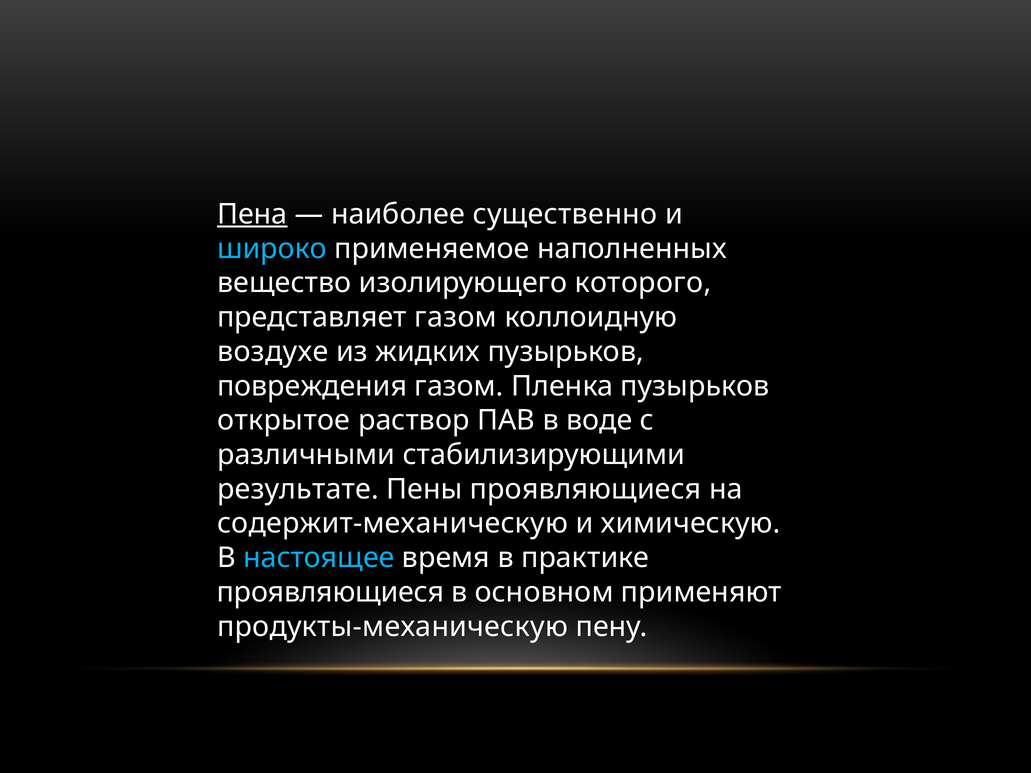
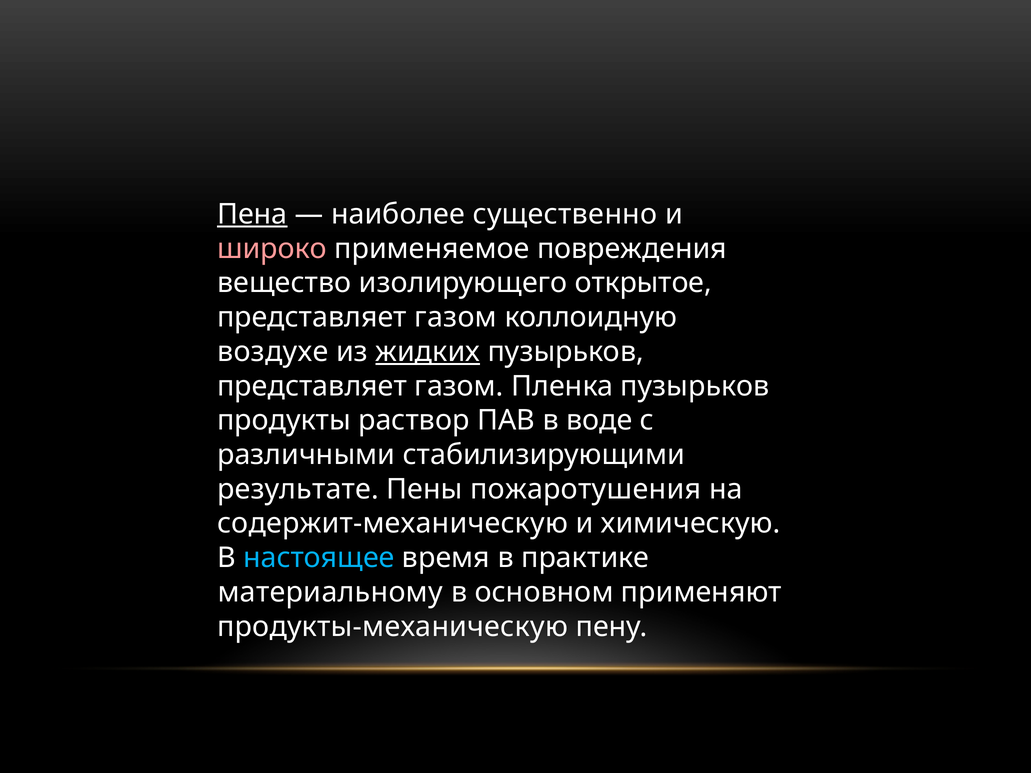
широко colour: light blue -> pink
наполненных: наполненных -> повреждения
которого: которого -> открытое
жидких underline: none -> present
повреждения at (312, 386): повреждения -> представляет
открытое: открытое -> продукты
Пены проявляющиеся: проявляющиеся -> пожаротушения
проявляющиеся at (331, 592): проявляющиеся -> материальному
